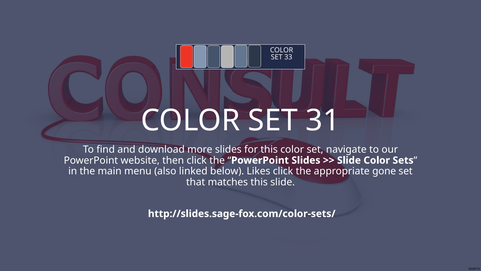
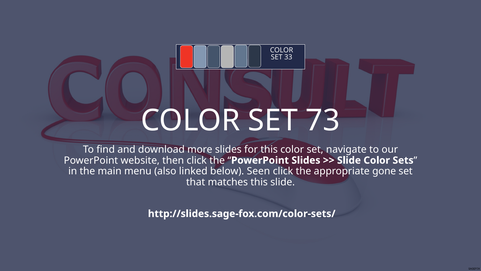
31: 31 -> 73
Likes: Likes -> Seen
